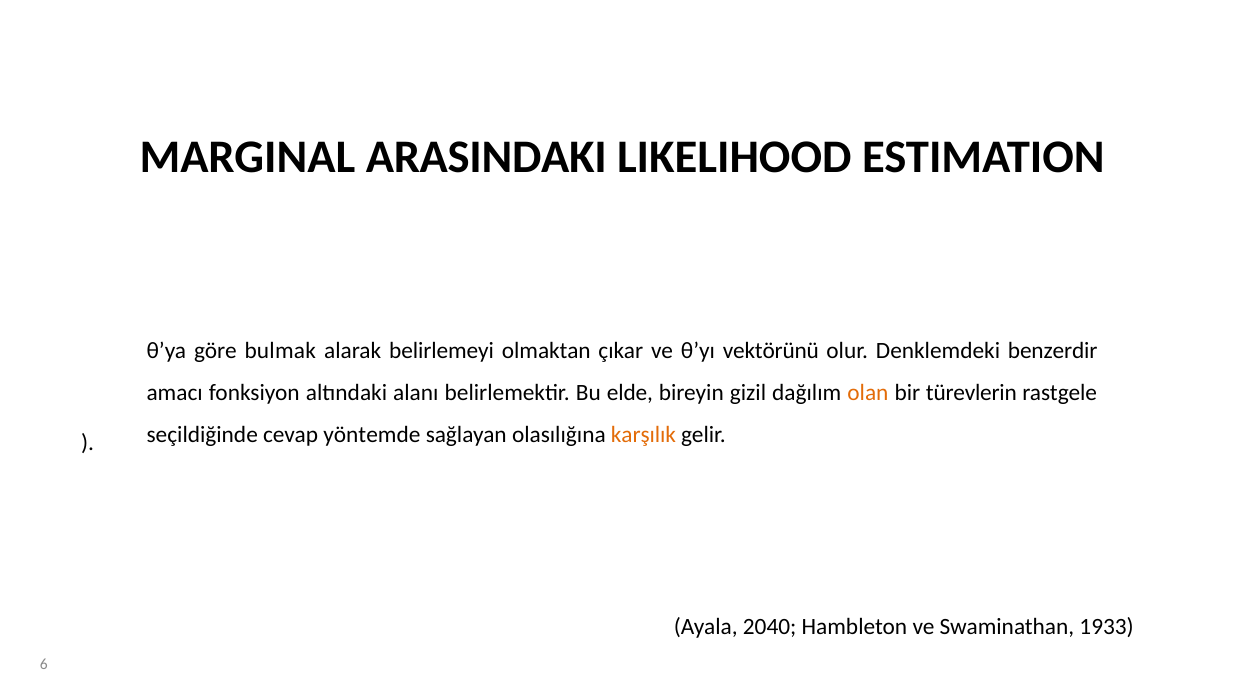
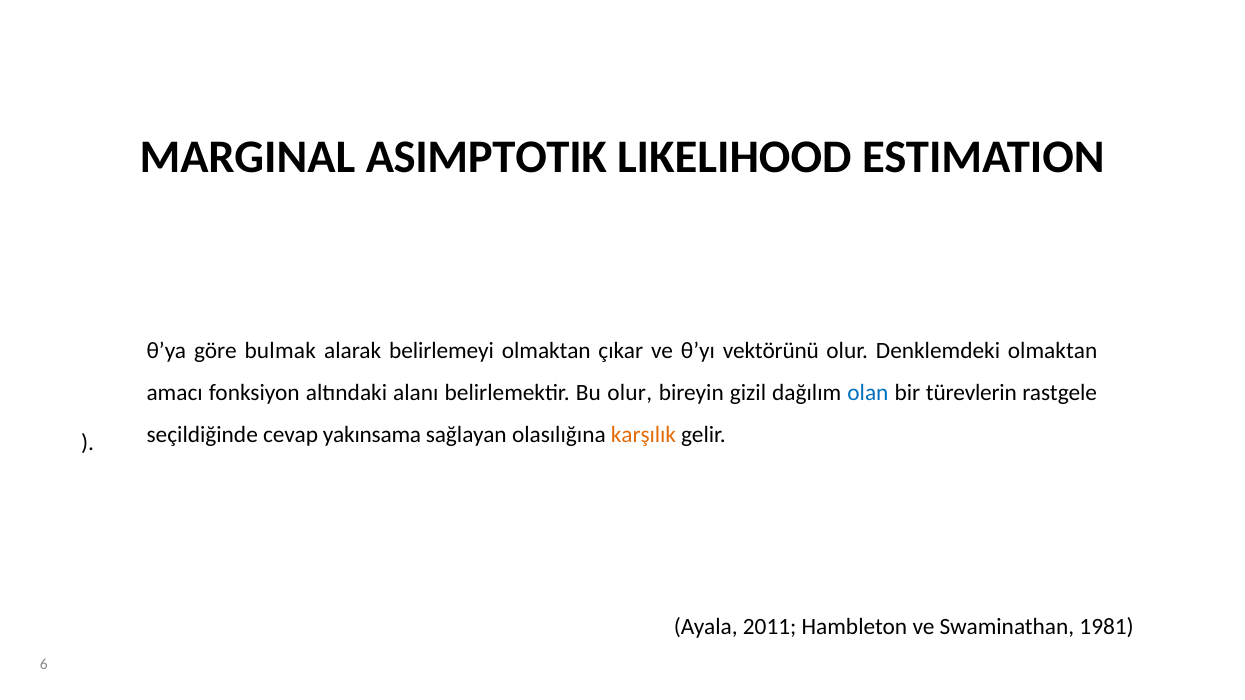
ARASINDAKI: ARASINDAKI -> ASIMPTOTIK
Denklemdeki benzerdir: benzerdir -> olmaktan
Bu elde: elde -> olur
olan colour: orange -> blue
yöntemde: yöntemde -> yakınsama
2040: 2040 -> 2011
1933: 1933 -> 1981
